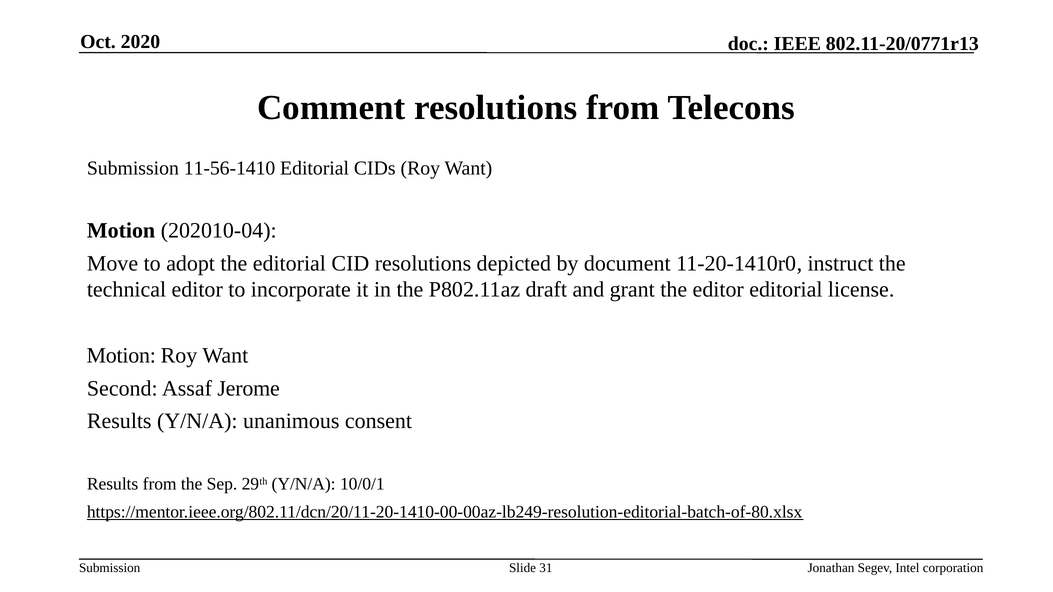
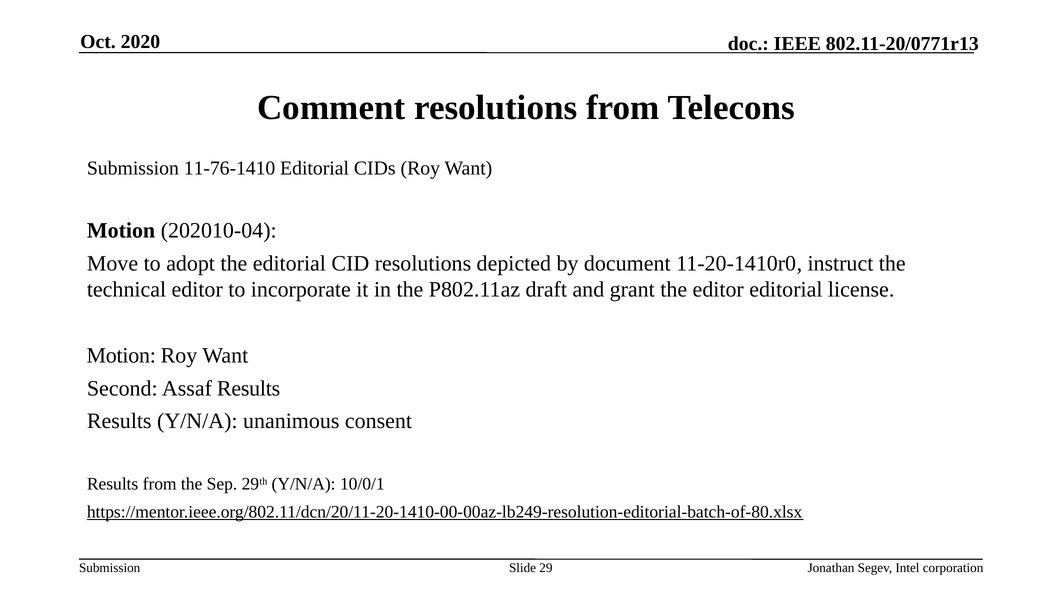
11-56-1410: 11-56-1410 -> 11-76-1410
Assaf Jerome: Jerome -> Results
31: 31 -> 29
